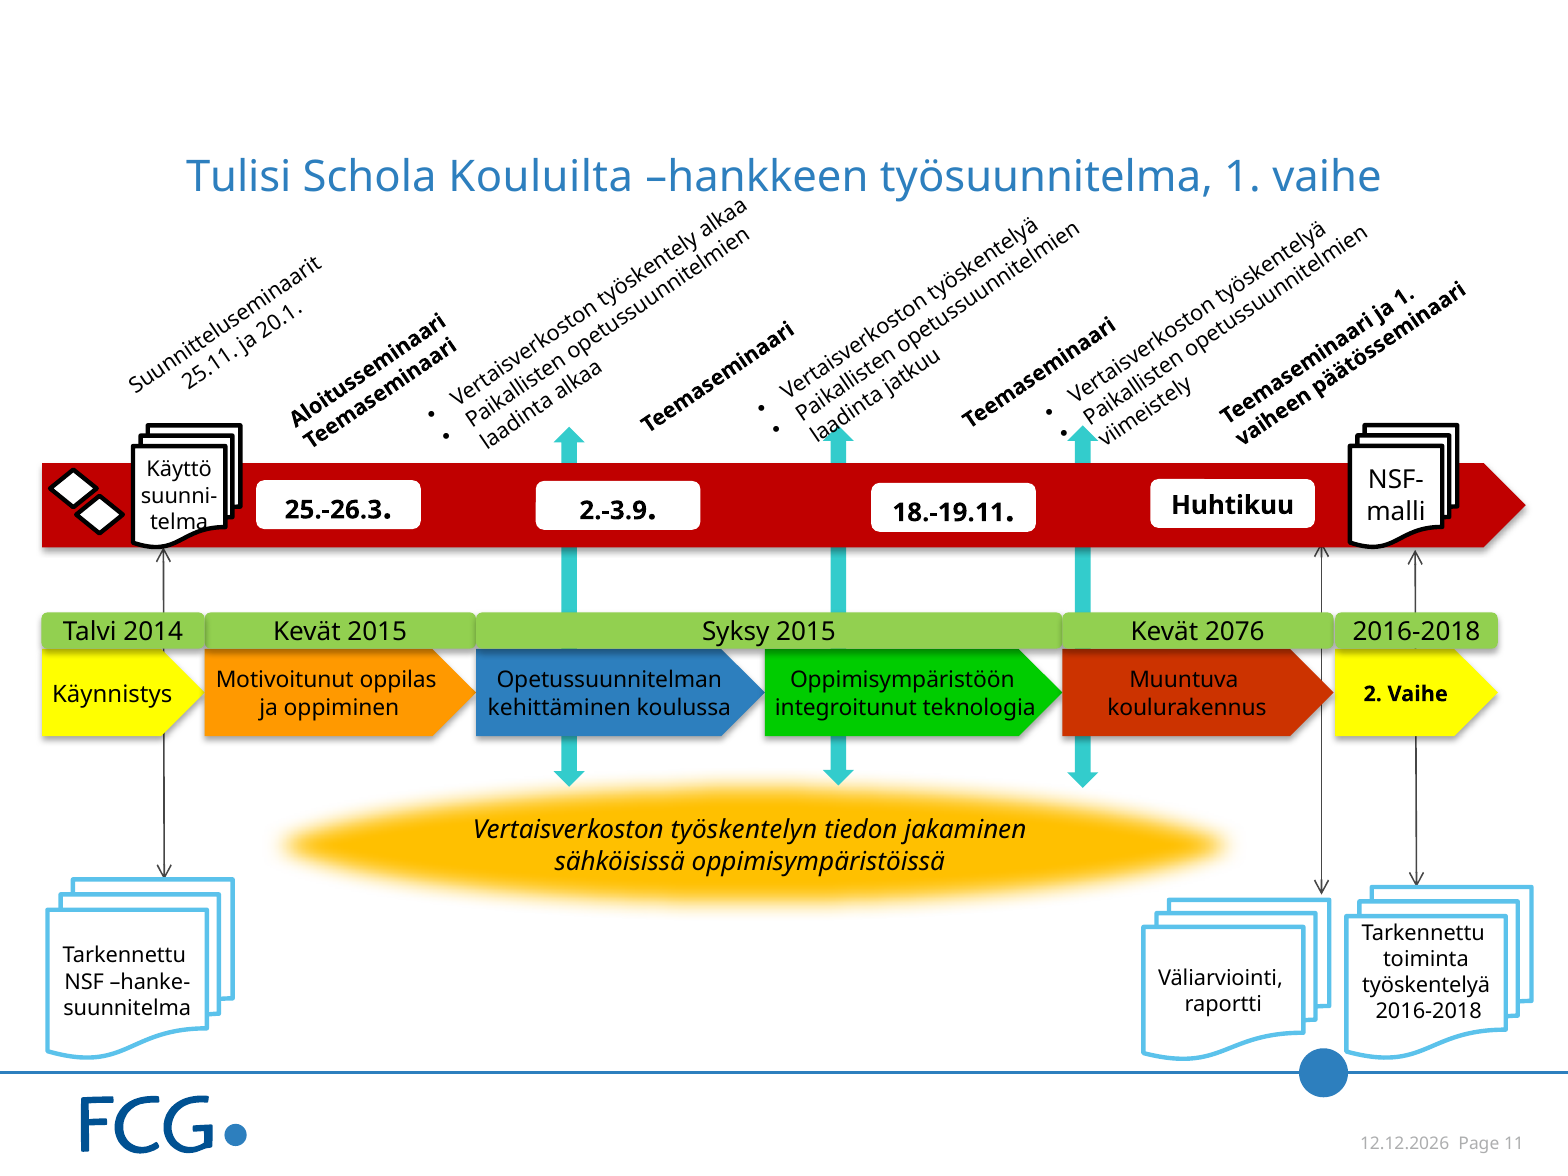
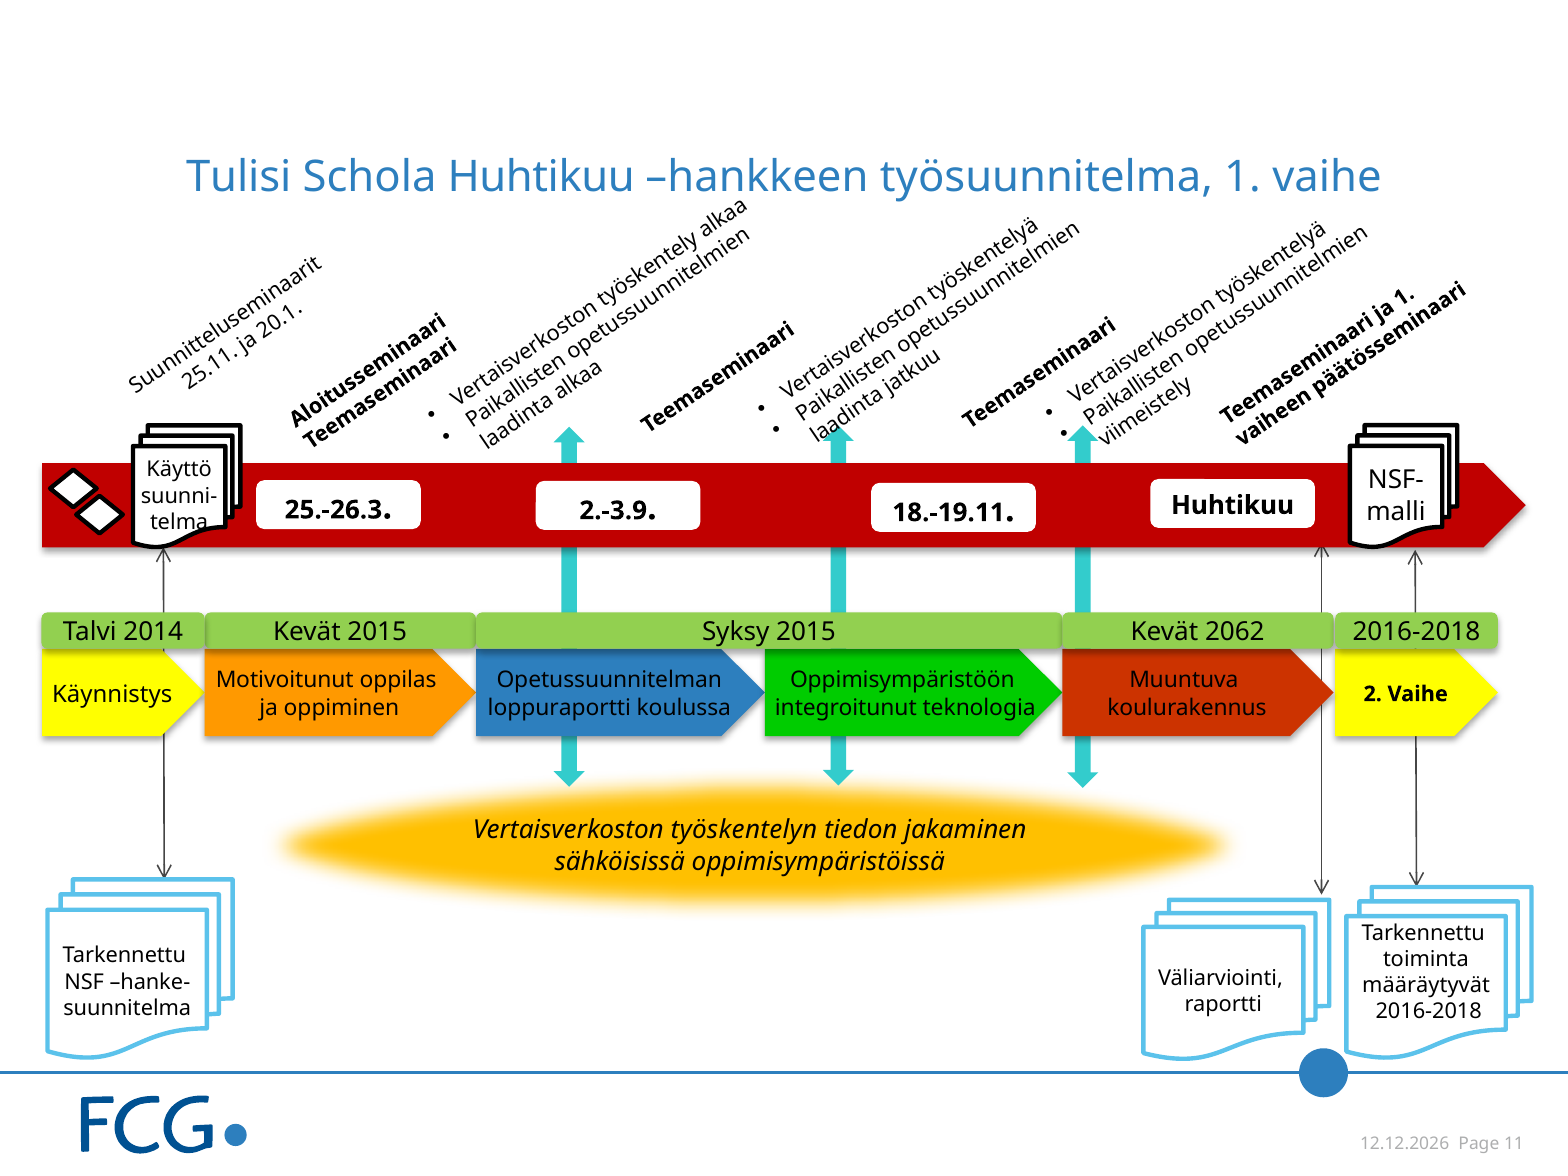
Schola Kouluilta: Kouluilta -> Huhtikuu
2076: 2076 -> 2062
kehittäminen: kehittäminen -> loppuraportti
työskentelyä: työskentelyä -> määräytyvät
